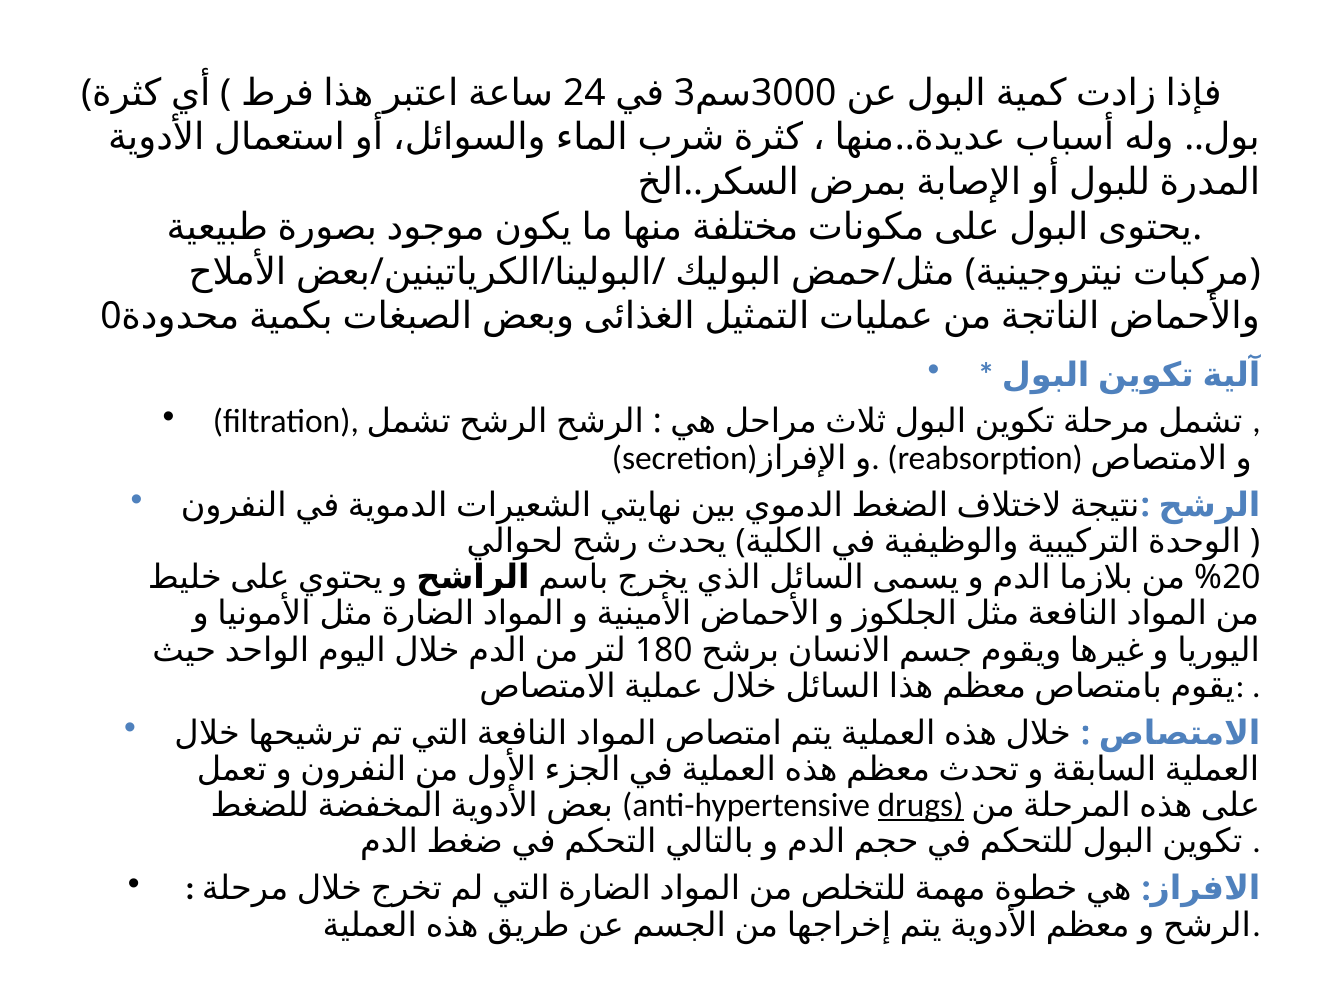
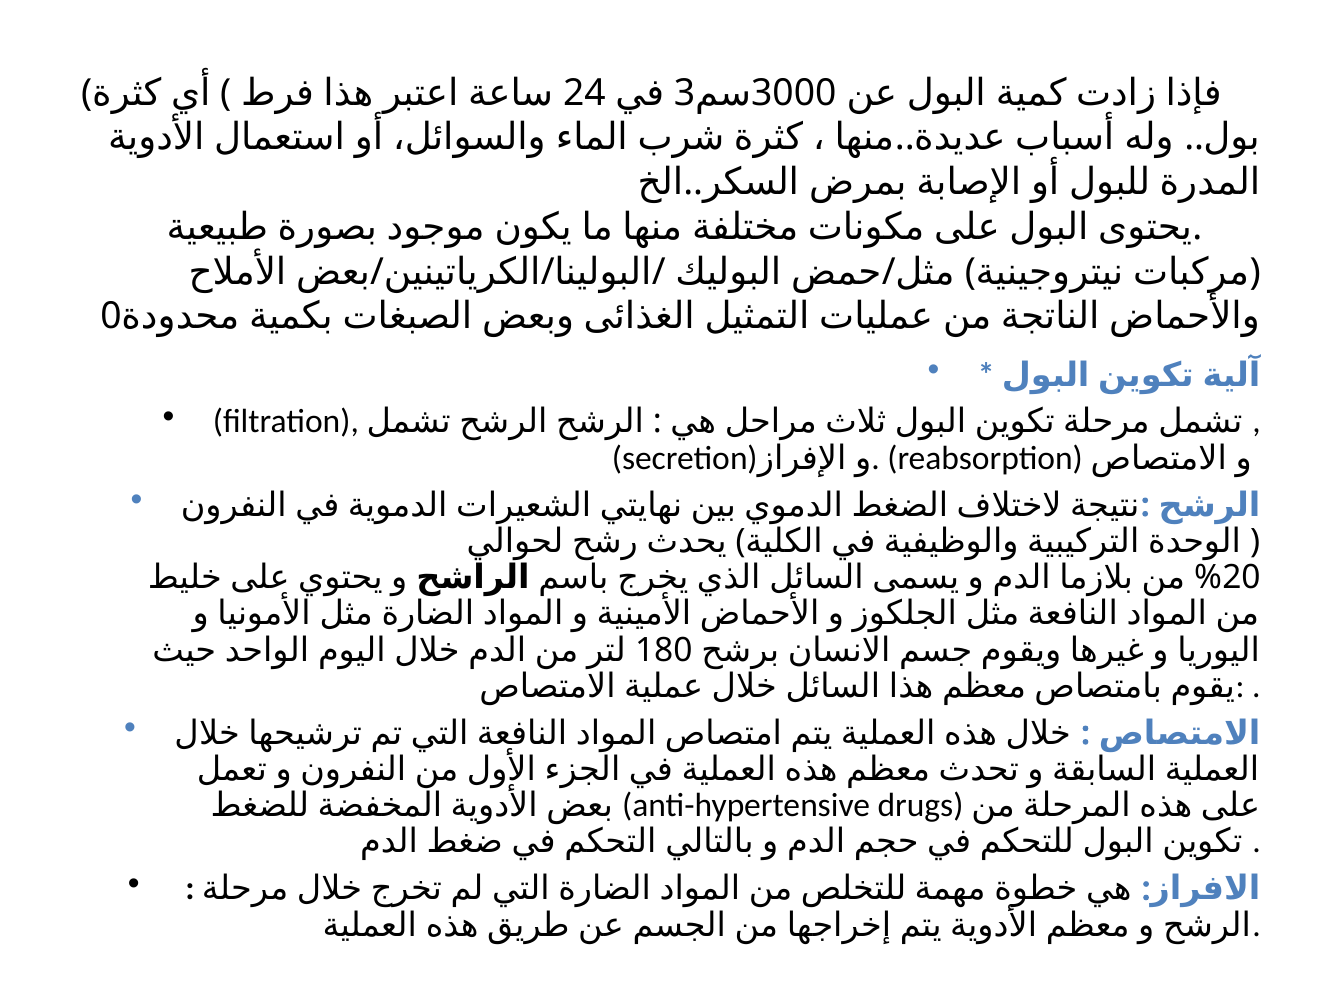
drugs underline: present -> none
